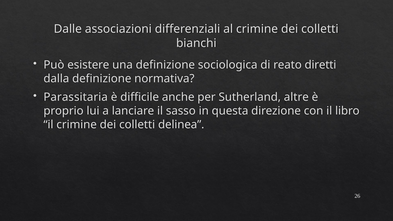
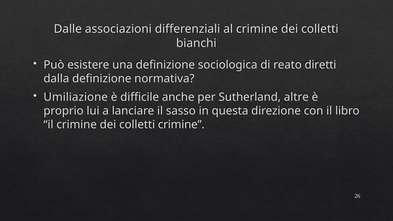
Parassitaria: Parassitaria -> Umiliazione
colletti delinea: delinea -> crimine
